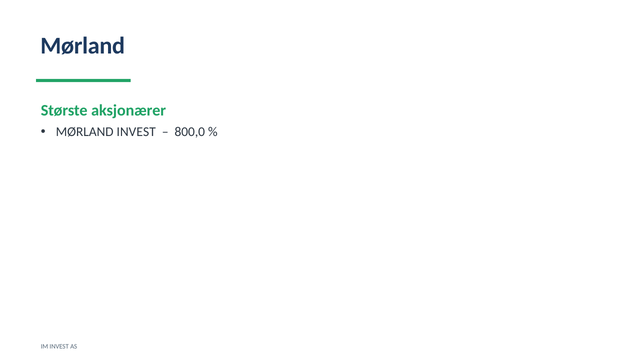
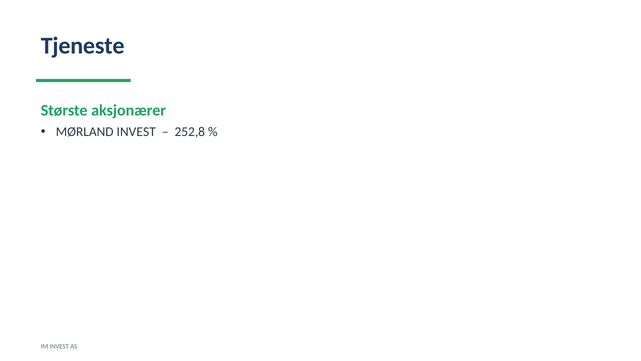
Mørland at (83, 46): Mørland -> Tjeneste
800,0: 800,0 -> 252,8
